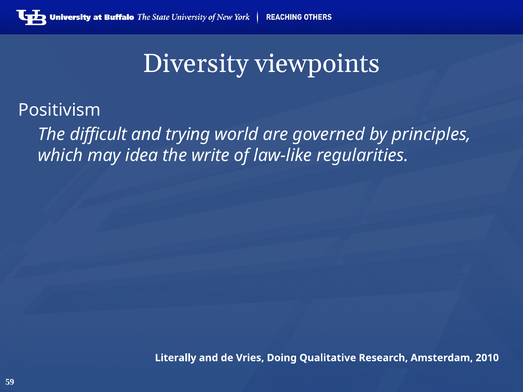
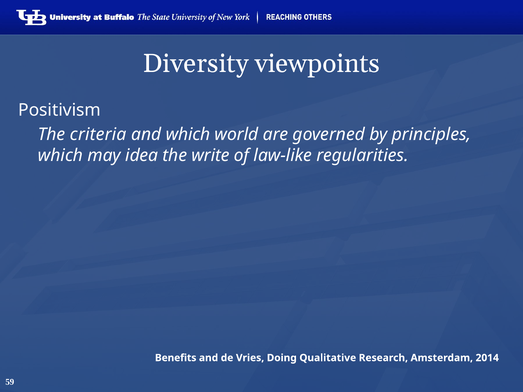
difficult: difficult -> criteria
and trying: trying -> which
Literally: Literally -> Benefits
2010: 2010 -> 2014
